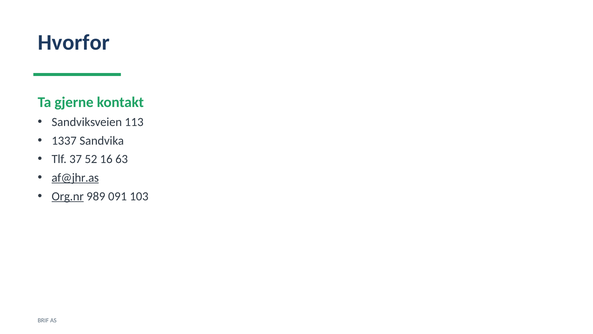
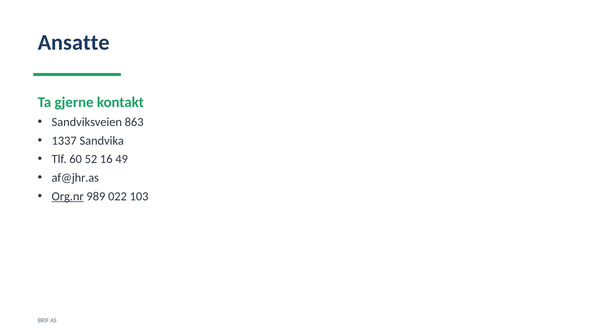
Hvorfor: Hvorfor -> Ansatte
113: 113 -> 863
37: 37 -> 60
63: 63 -> 49
af@jhr.as underline: present -> none
091: 091 -> 022
